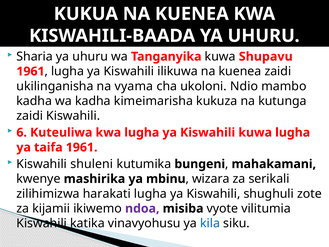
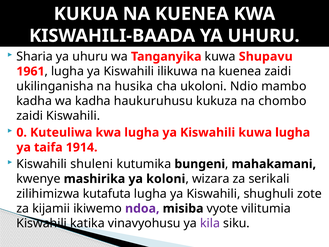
vyama: vyama -> husika
kimeimarisha: kimeimarisha -> haukuruhusu
kutunga: kutunga -> chombo
6: 6 -> 0
taifa 1961: 1961 -> 1914
mbinu: mbinu -> koloni
harakati: harakati -> kutafuta
kila colour: blue -> purple
